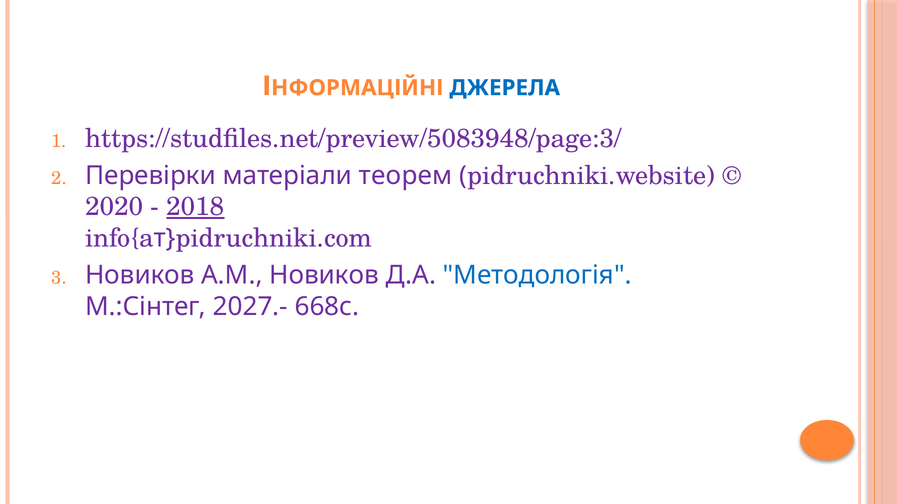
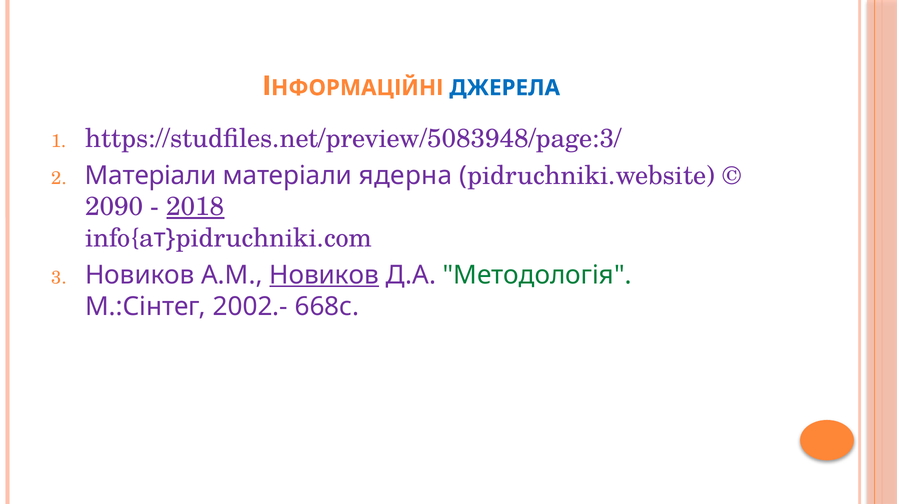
Перевірки at (151, 176): Перевірки -> Матеріали
теорем: теорем -> ядерна
2020: 2020 -> 2090
Новиков at (324, 275) underline: none -> present
Методологія colour: blue -> green
2027.-: 2027.- -> 2002.-
